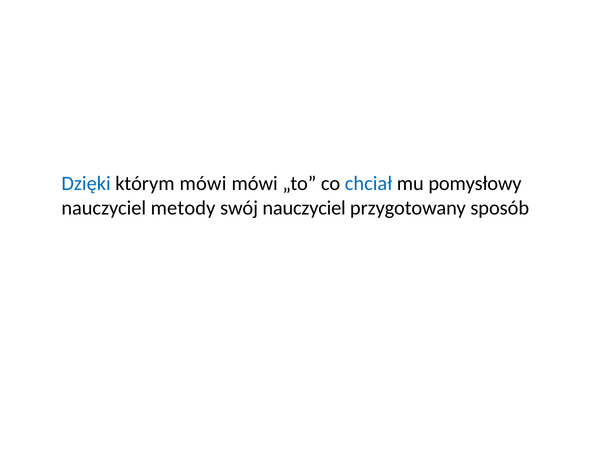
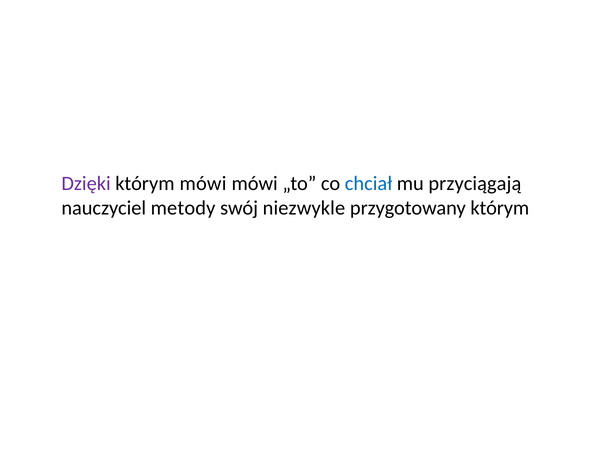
Dzięki colour: blue -> purple
pomysłowy: pomysłowy -> przyciągają
swój nauczyciel: nauczyciel -> niezwykle
przygotowany sposób: sposób -> którym
